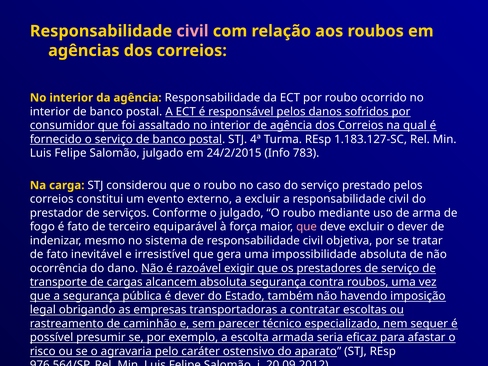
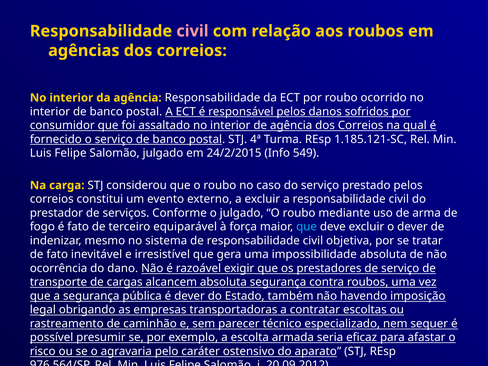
1.183.127-SC: 1.183.127-SC -> 1.185.121-SC
783: 783 -> 549
que at (307, 227) colour: pink -> light blue
